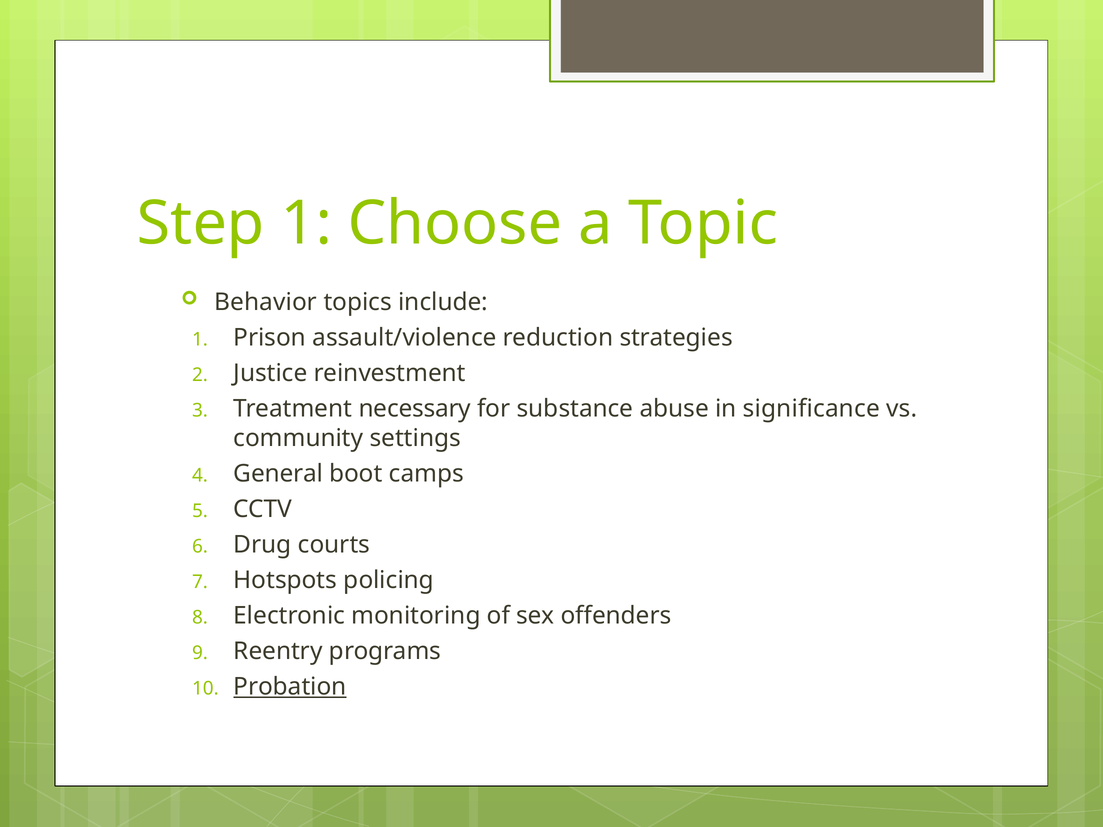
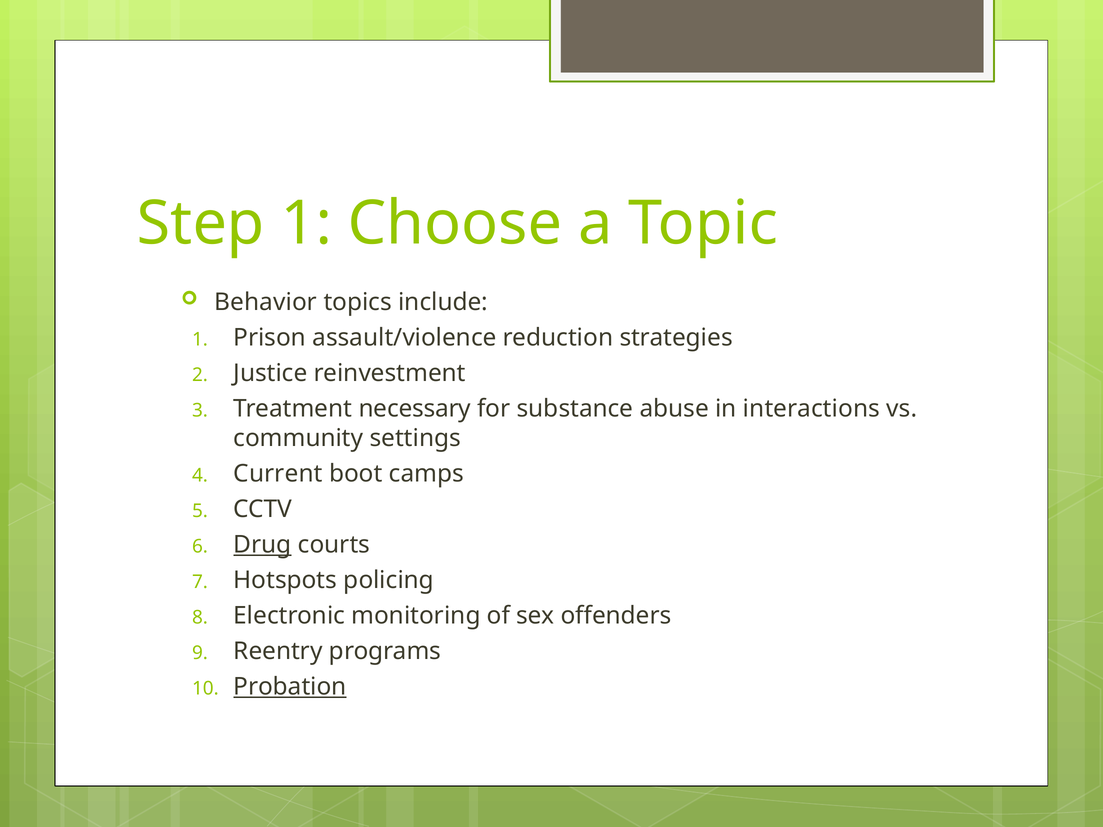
significance: significance -> interactions
General: General -> Current
Drug underline: none -> present
